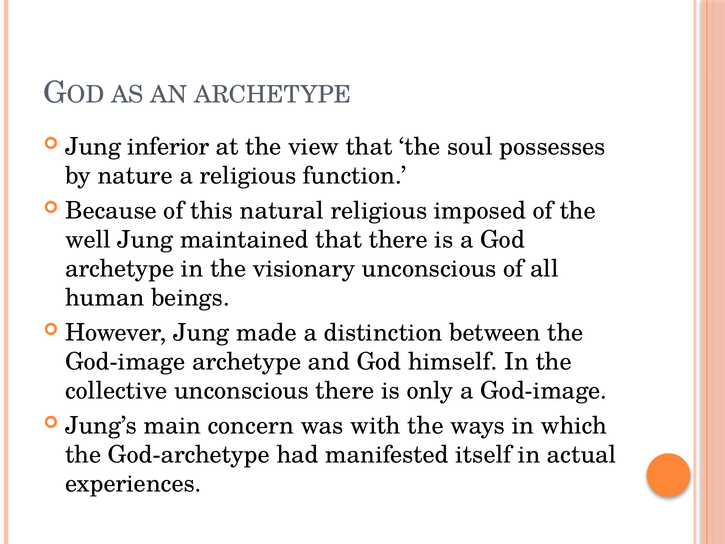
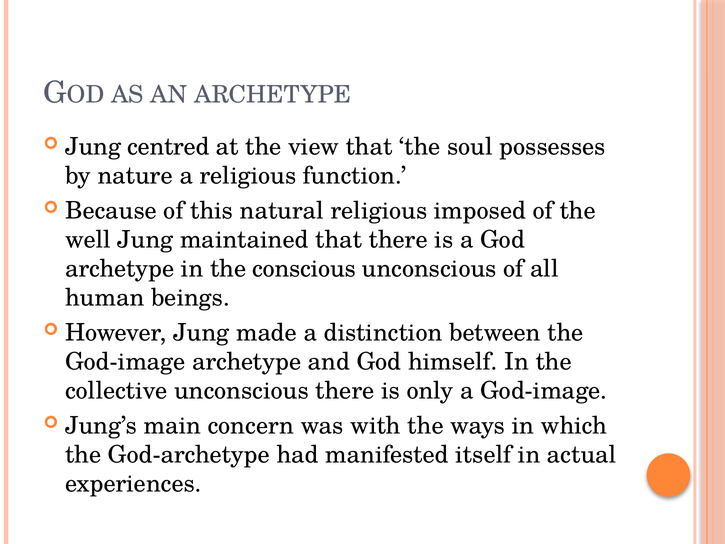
inferior: inferior -> centred
visionary: visionary -> conscious
